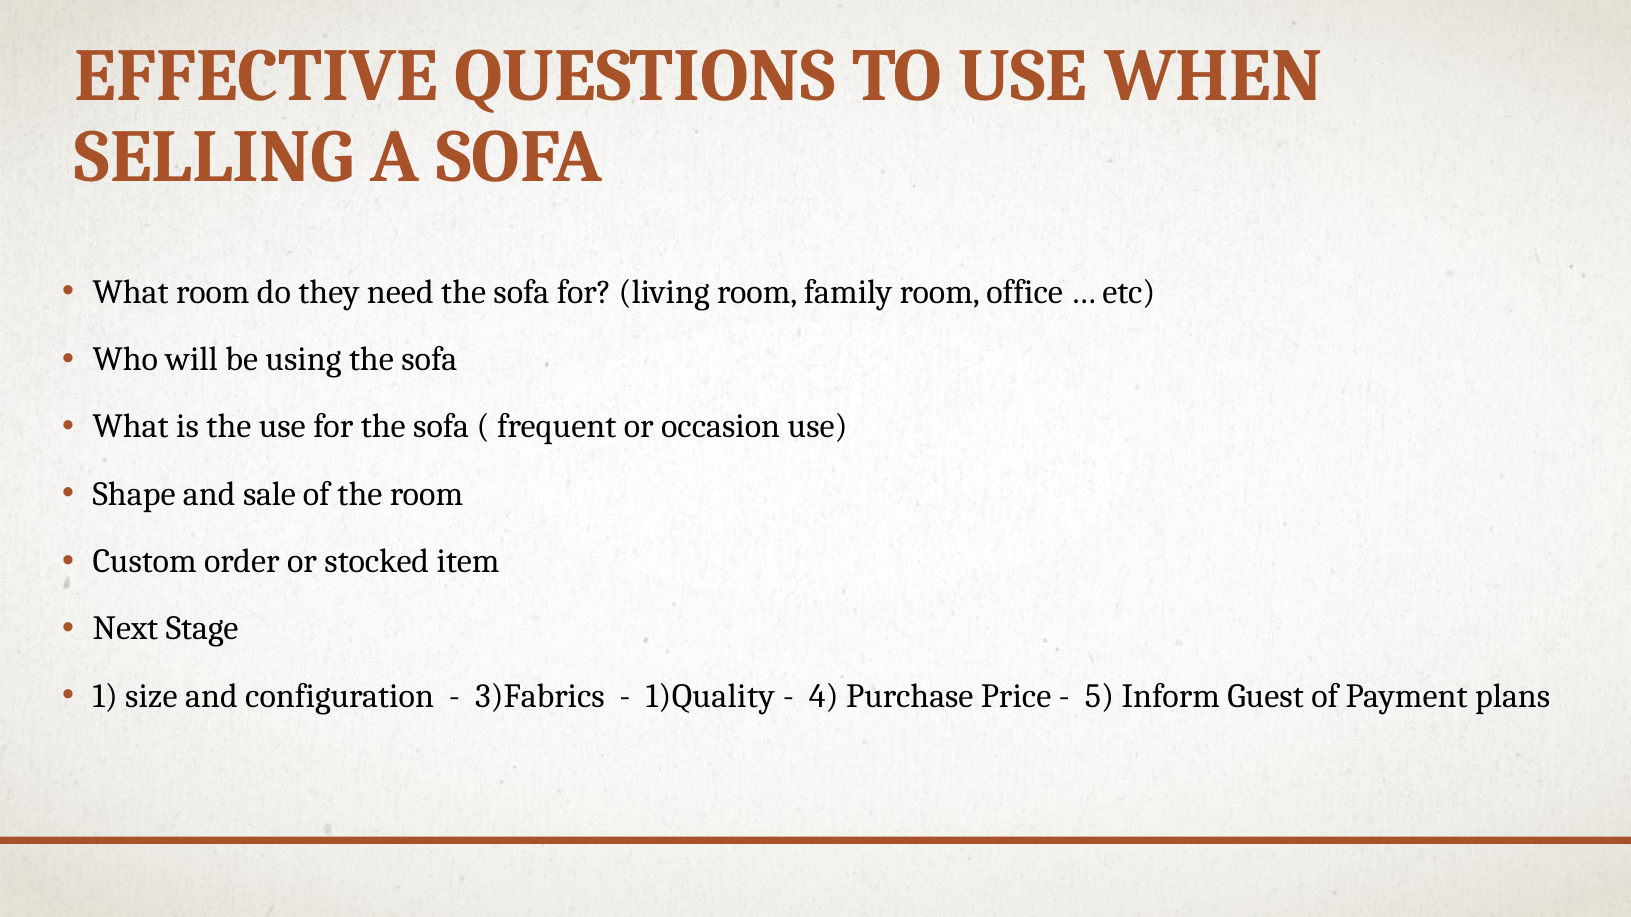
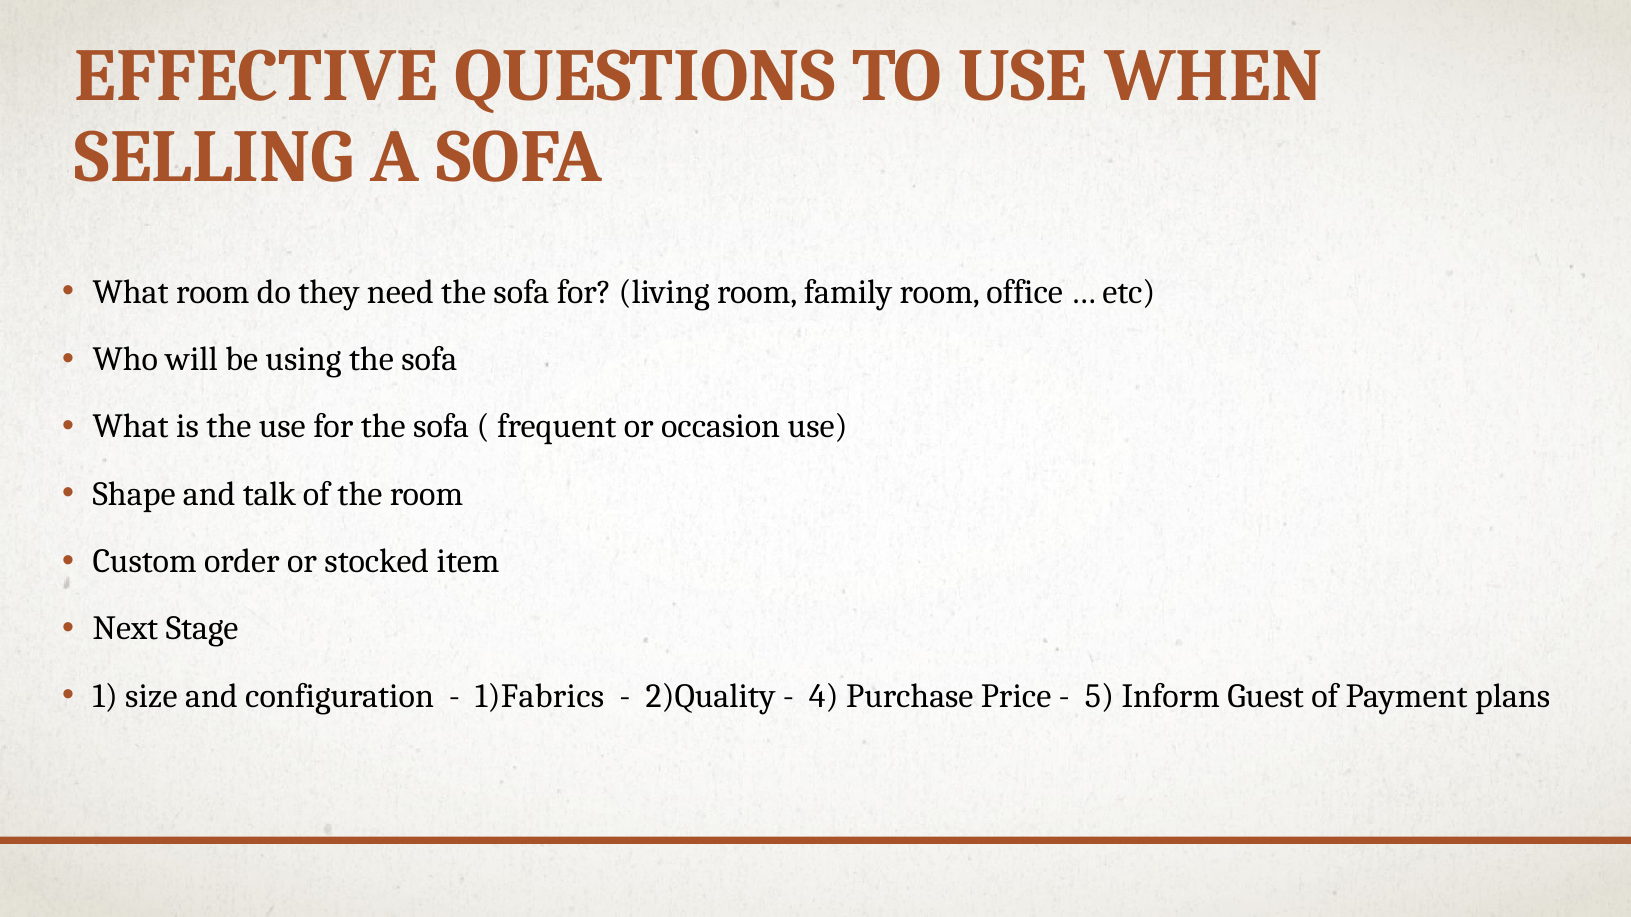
sale: sale -> talk
3)Fabrics: 3)Fabrics -> 1)Fabrics
1)Quality: 1)Quality -> 2)Quality
